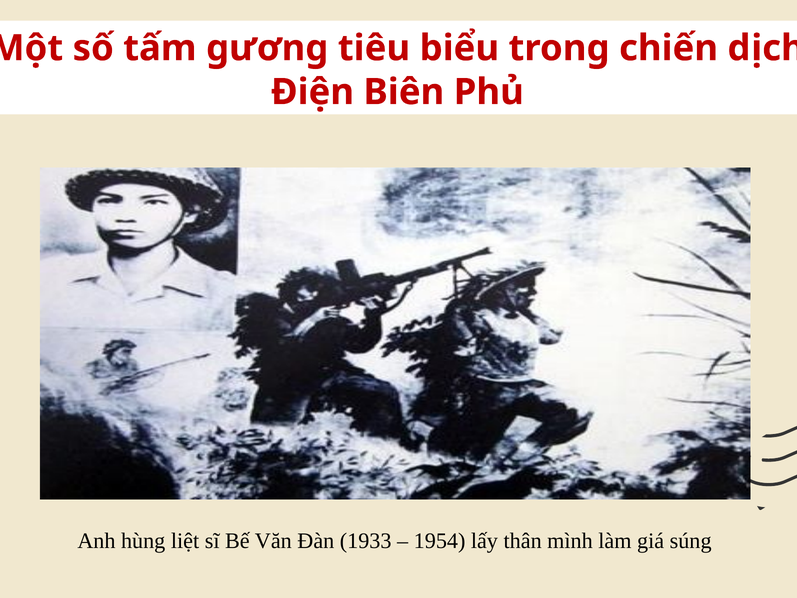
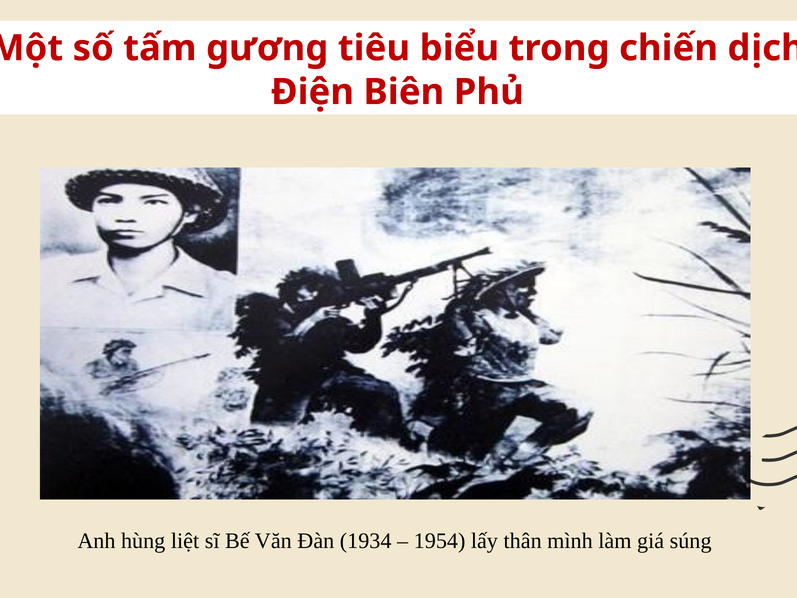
1933: 1933 -> 1934
